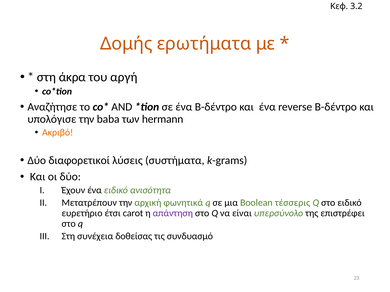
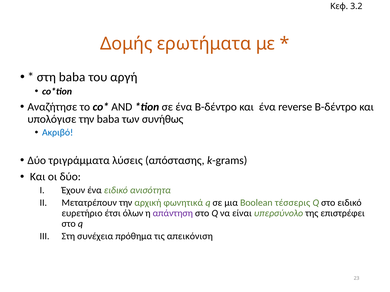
στη άκρα: άκρα -> baba
hermann: hermann -> συνήθως
Ακριβό colour: orange -> blue
διαφορετικοί: διαφορετικοί -> τριγράμματα
συστήματα: συστήματα -> απόστασης
carot: carot -> όλων
δοθείσας: δοθείσας -> πρόθημα
συνδυασμό: συνδυασμό -> απεικόνιση
